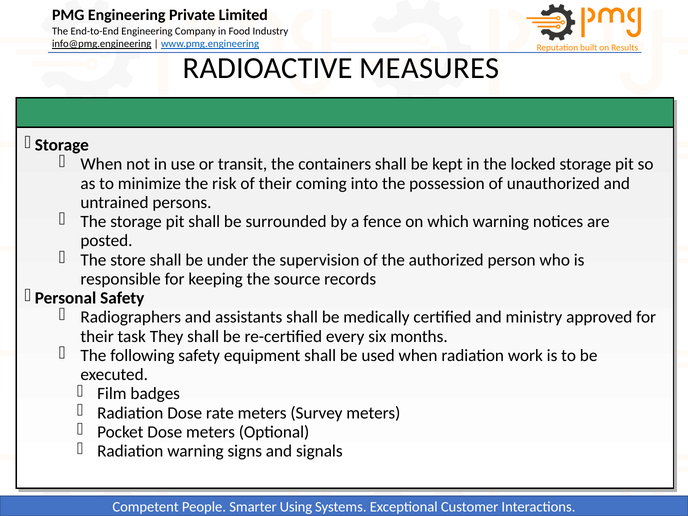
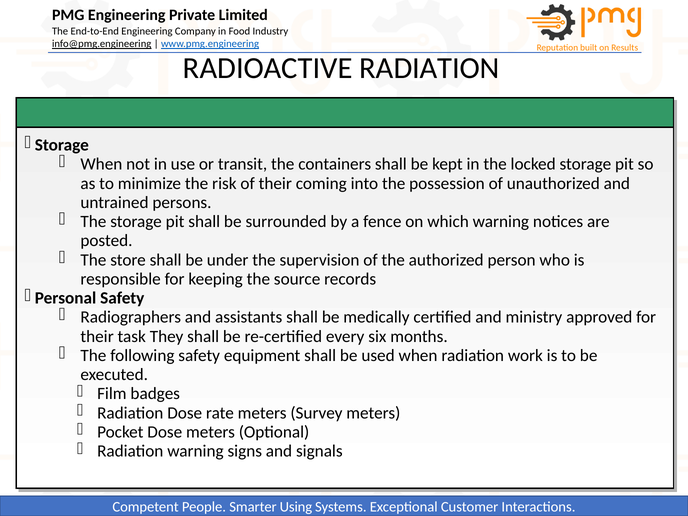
RADIOACTIVE MEASURES: MEASURES -> RADIATION
